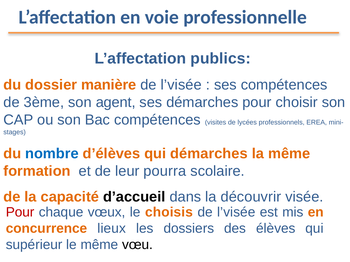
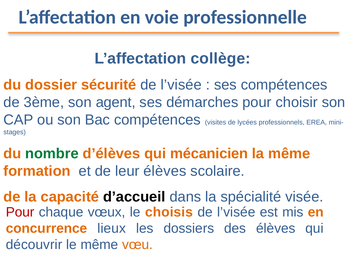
publics: publics -> collège
manière: manière -> sécurité
nombre colour: blue -> green
qui démarches: démarches -> mécanicien
leur pourra: pourra -> élèves
découvrir: découvrir -> spécialité
supérieur: supérieur -> découvrir
vœu colour: black -> orange
